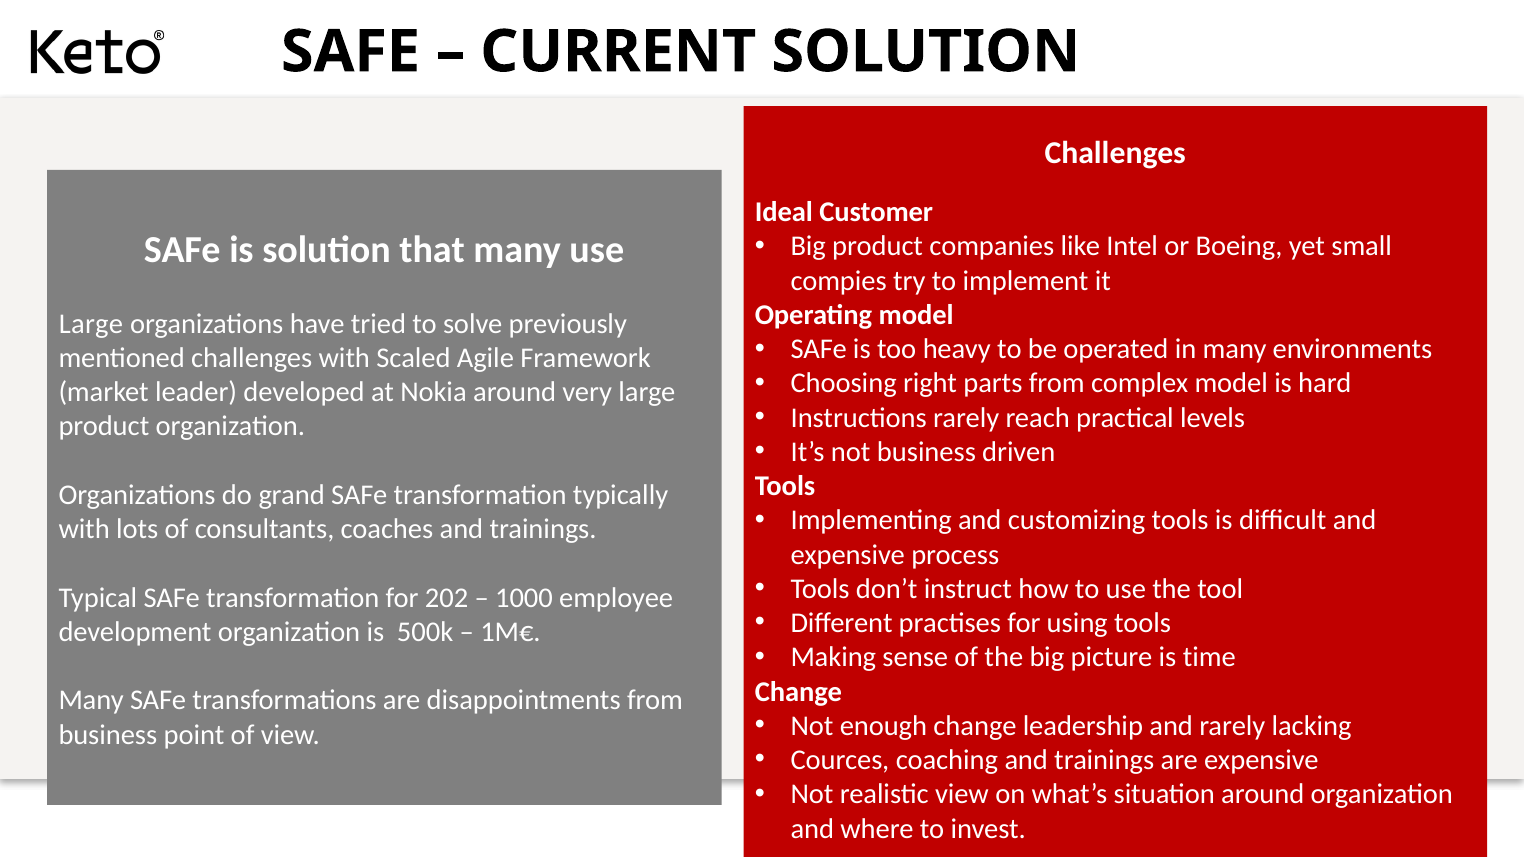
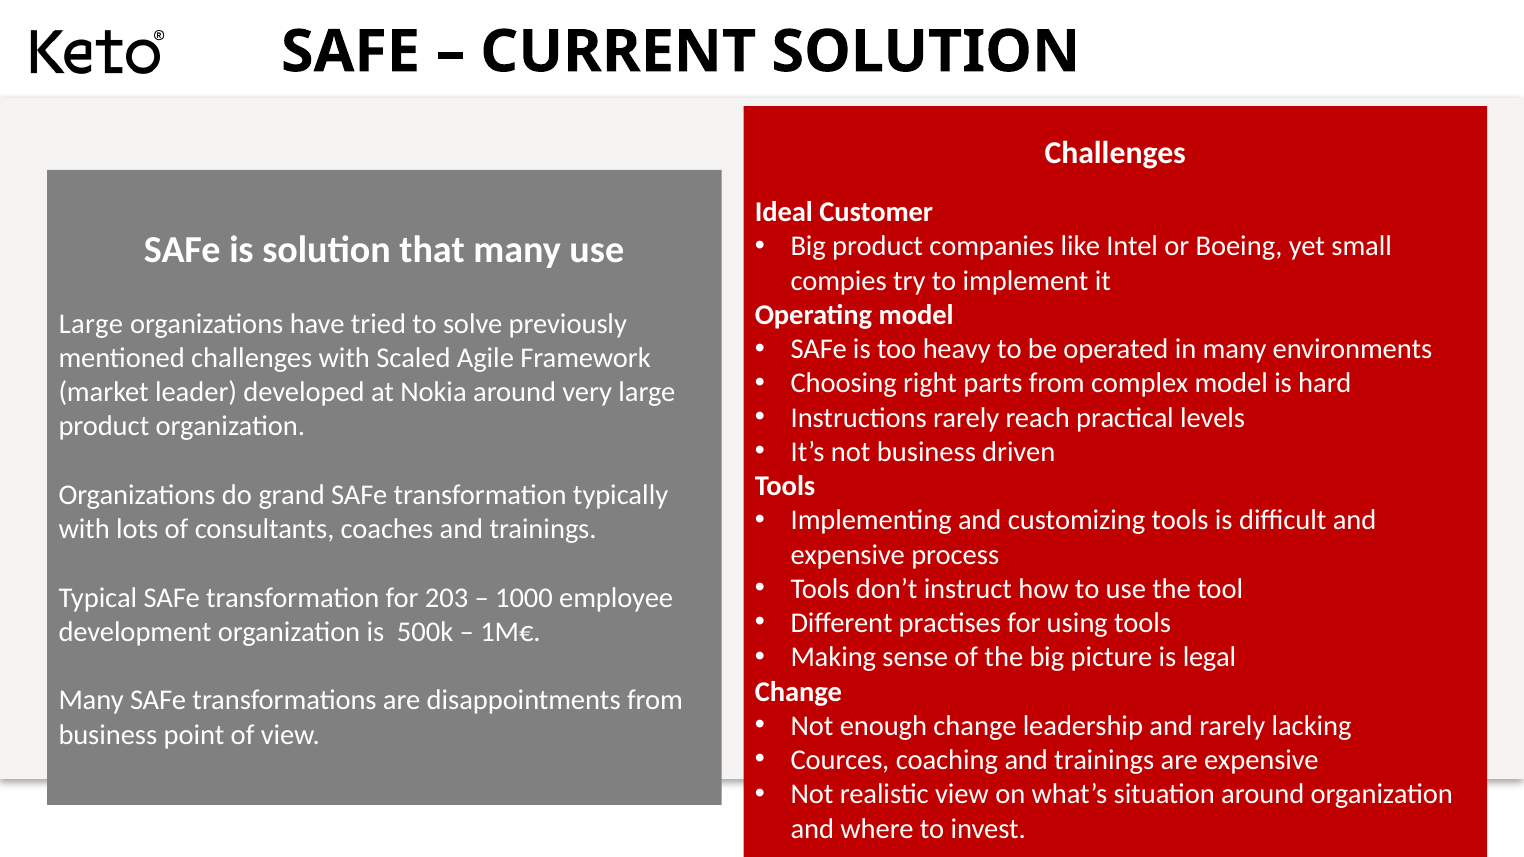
202: 202 -> 203
time: time -> legal
